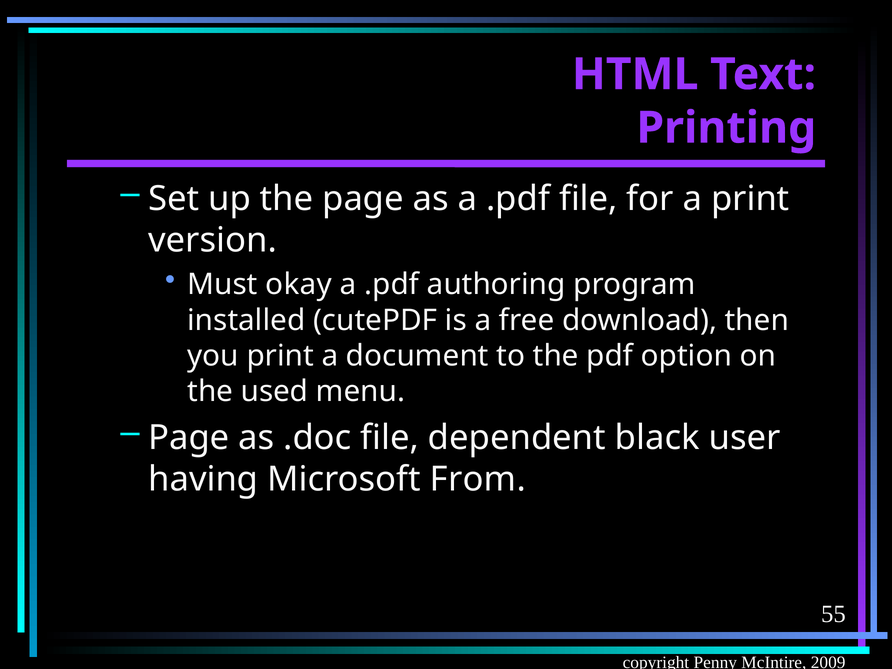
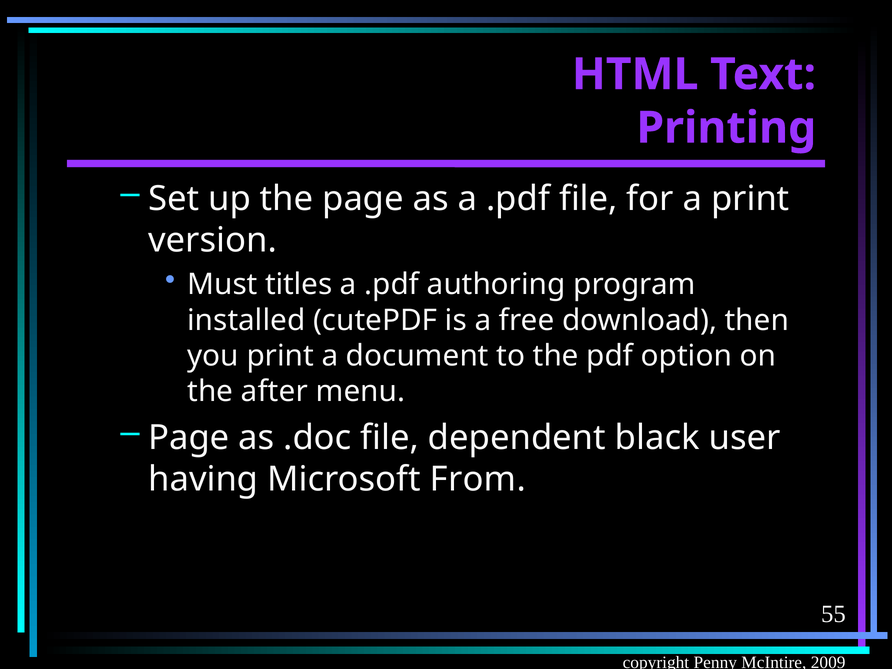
okay: okay -> titles
used: used -> after
